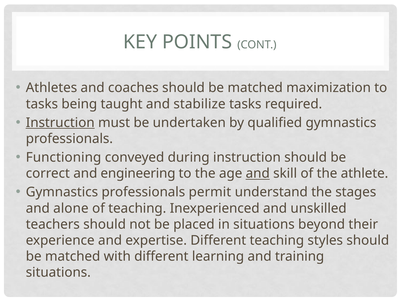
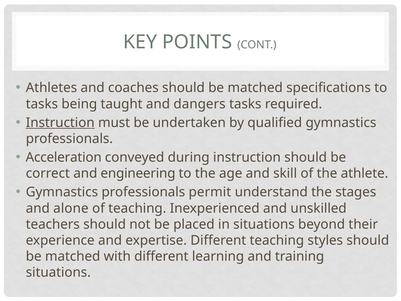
maximization: maximization -> specifications
stabilize: stabilize -> dangers
Functioning: Functioning -> Acceleration
and at (258, 173) underline: present -> none
